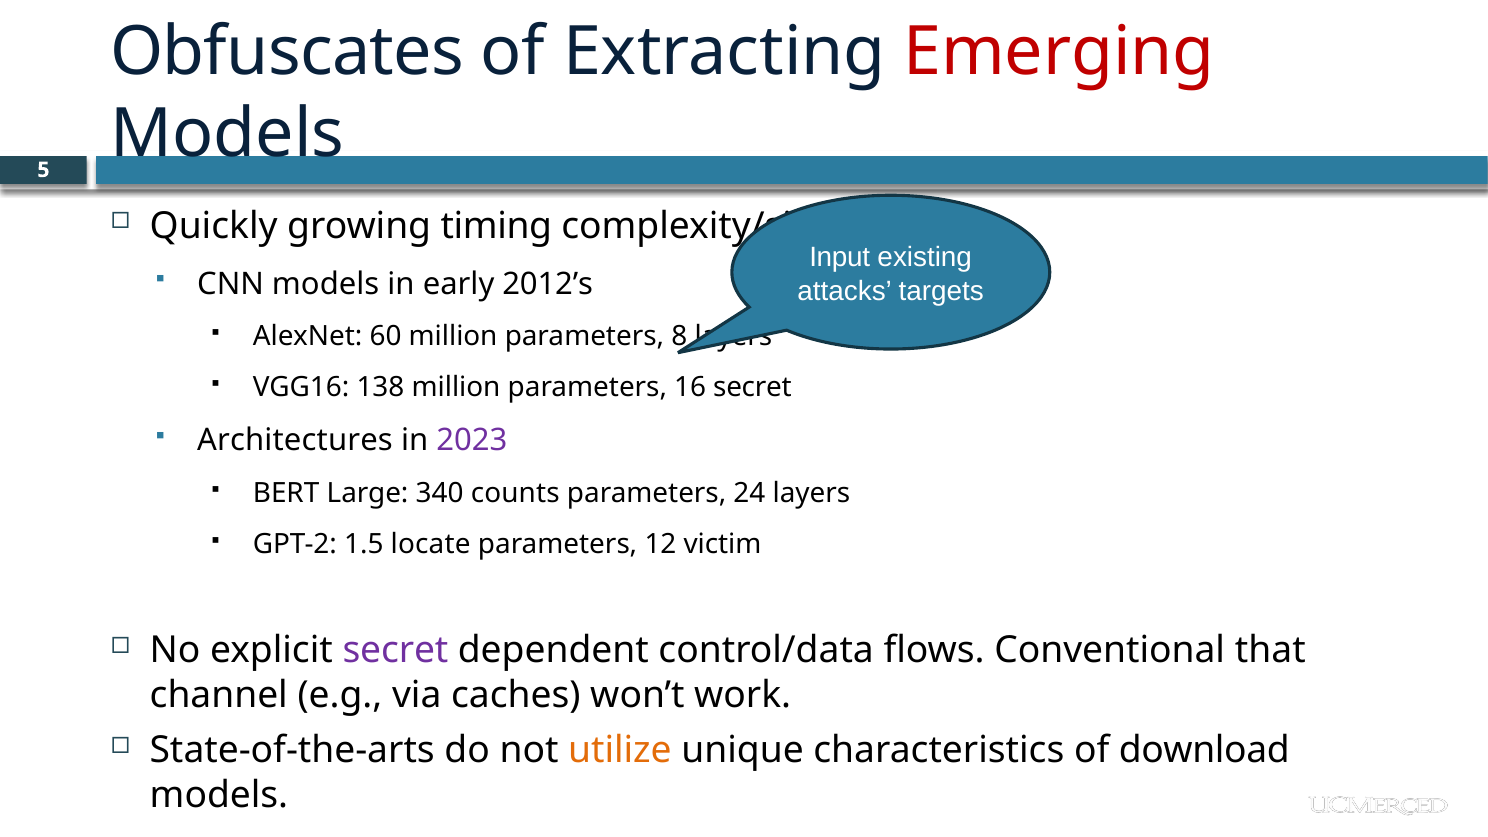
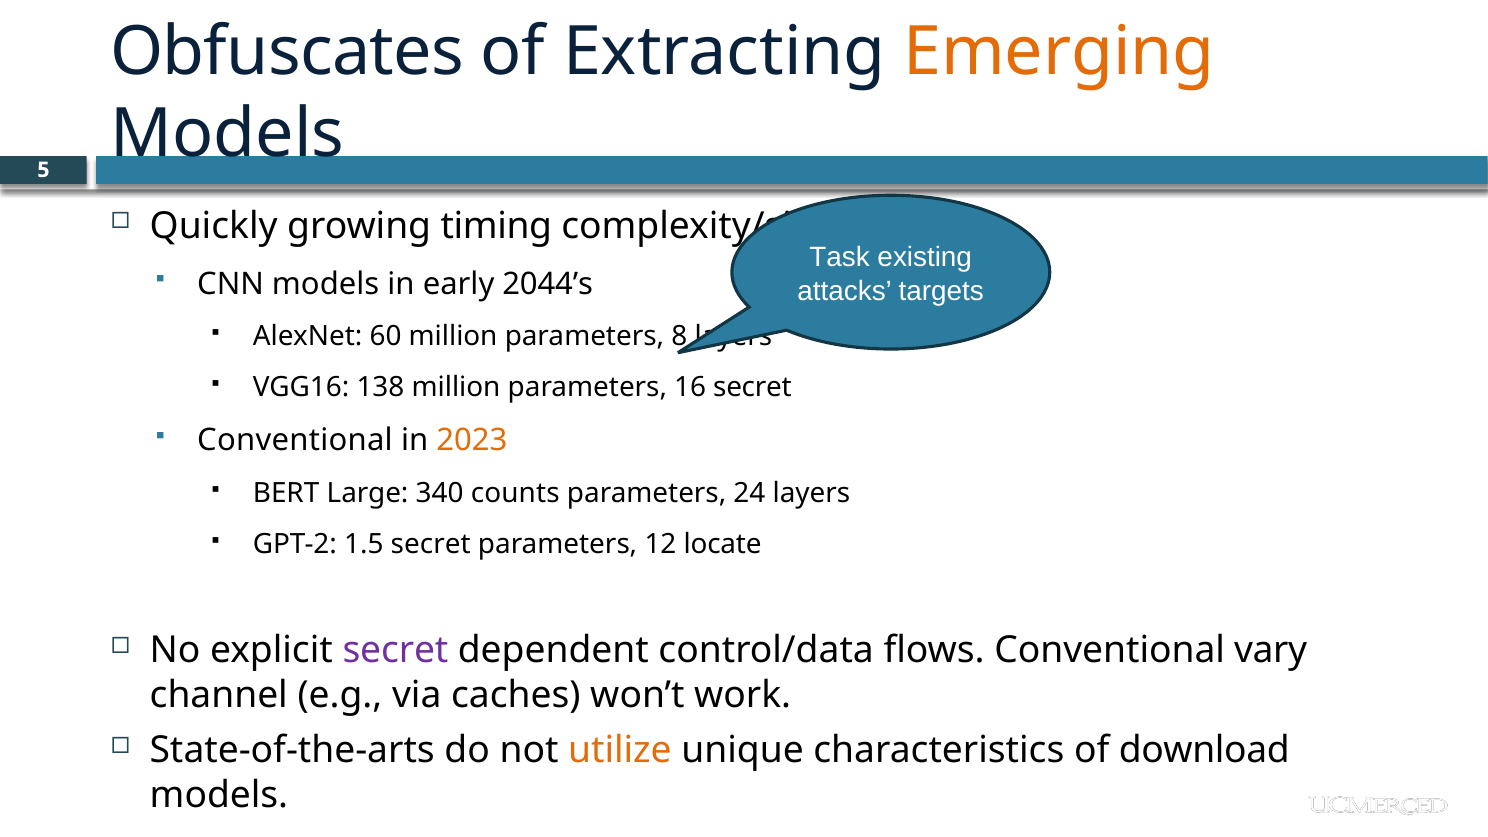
Emerging colour: red -> orange
Input: Input -> Task
2012’s: 2012’s -> 2044’s
Architectures at (295, 441): Architectures -> Conventional
2023 colour: purple -> orange
1.5 locate: locate -> secret
victim: victim -> locate
that: that -> vary
